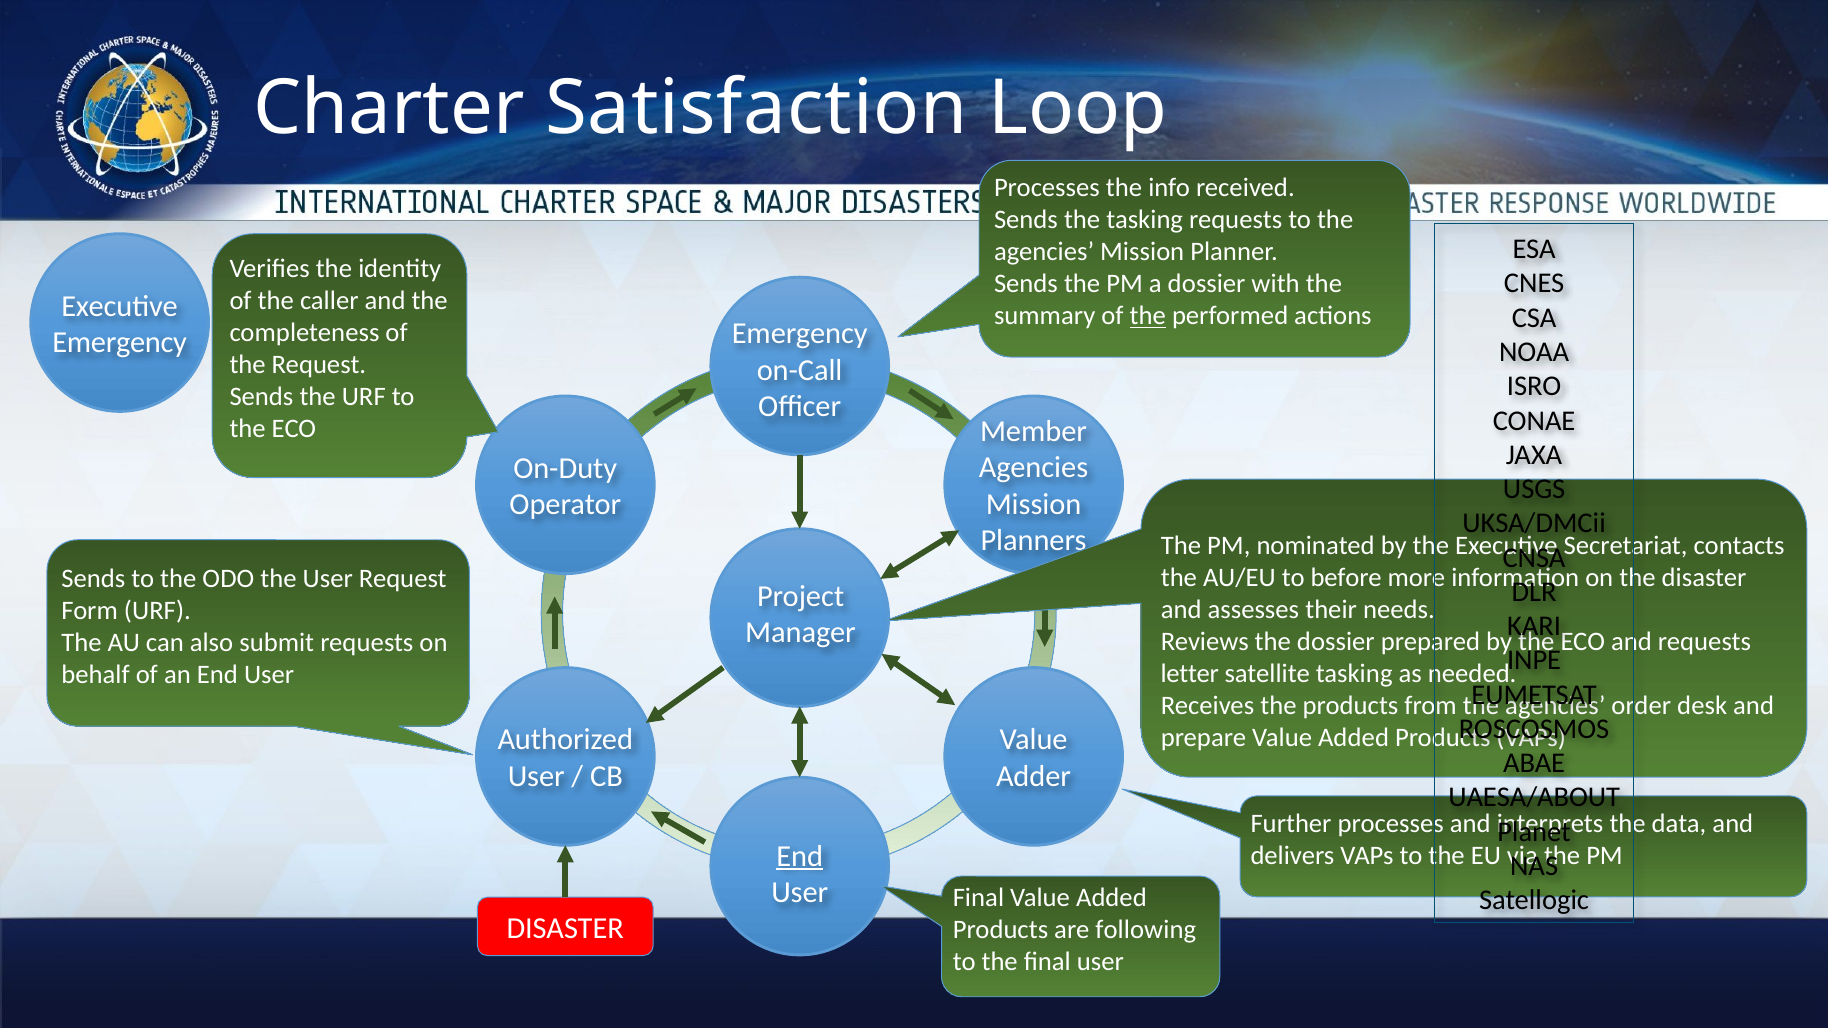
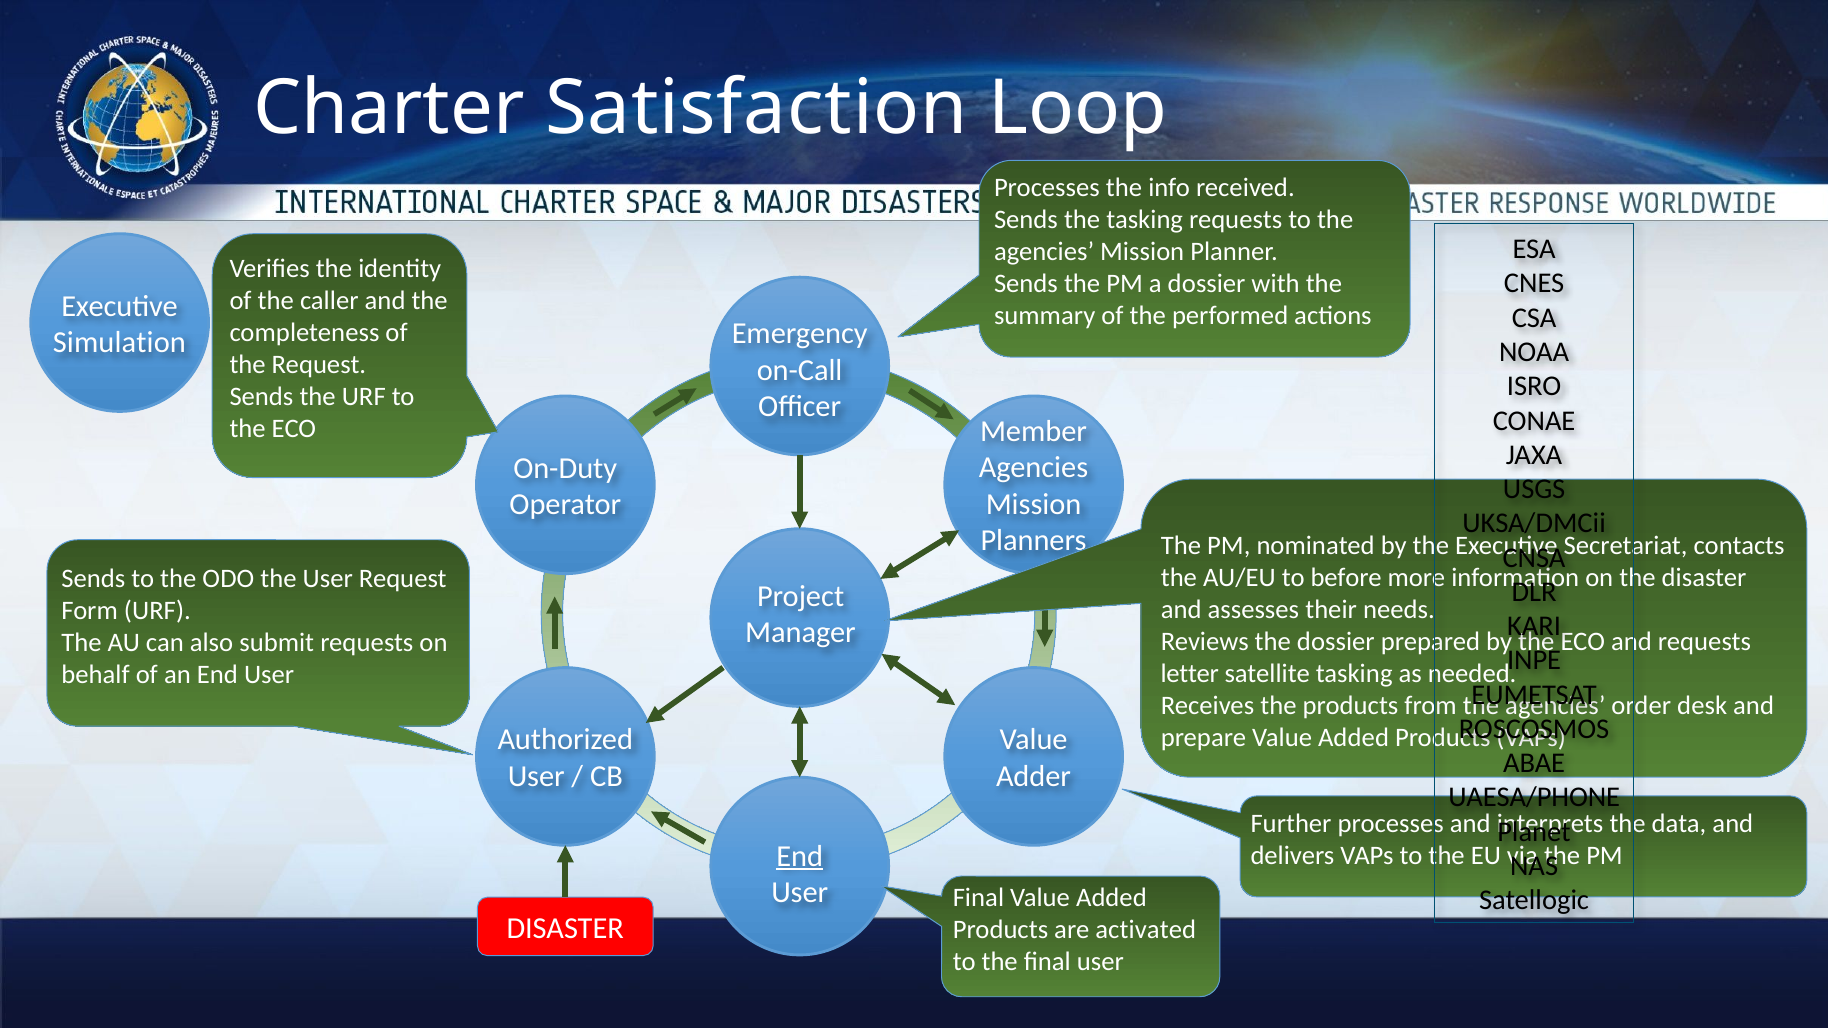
the at (1148, 316) underline: present -> none
Emergency at (120, 343): Emergency -> Simulation
UAESA/ABOUT: UAESA/ABOUT -> UAESA/PHONE
following: following -> activated
